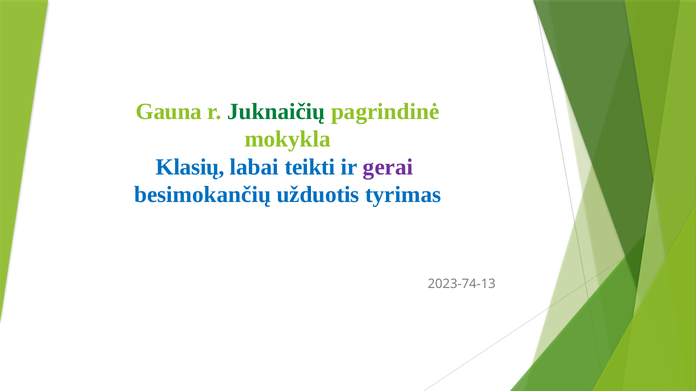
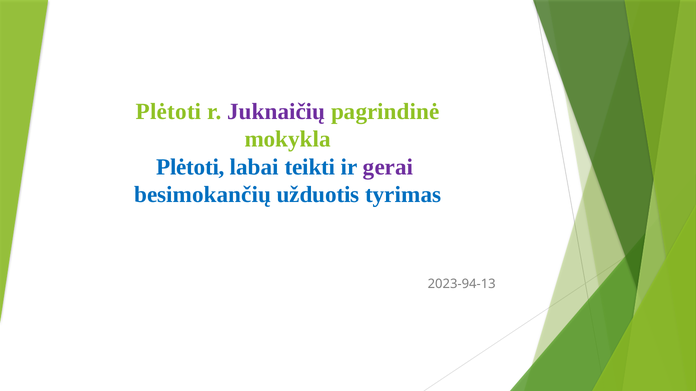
Gauna at (169, 111): Gauna -> Plėtoti
Juknaičių colour: green -> purple
Klasių at (190, 167): Klasių -> Plėtoti
2023-74-13: 2023-74-13 -> 2023-94-13
